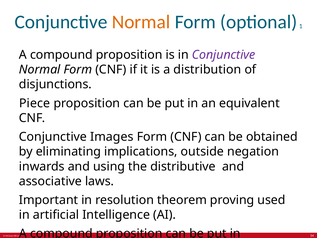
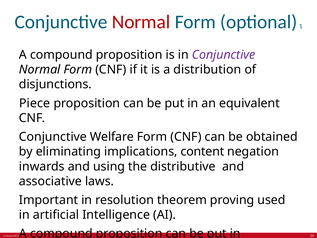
Normal at (141, 22) colour: orange -> red
Images: Images -> Welfare
outside: outside -> content
